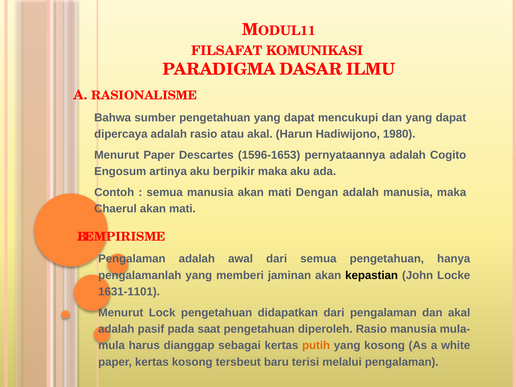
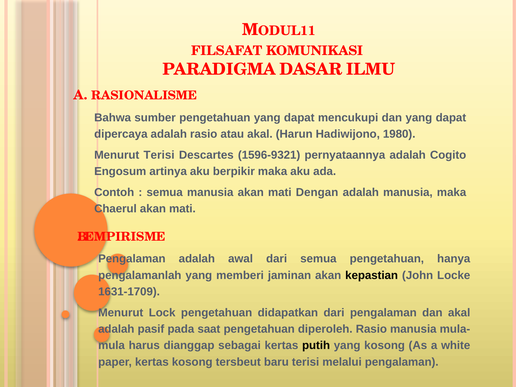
Menurut Paper: Paper -> Terisi
1596-1653: 1596-1653 -> 1596-9321
1631-1101: 1631-1101 -> 1631-1709
putih colour: orange -> black
